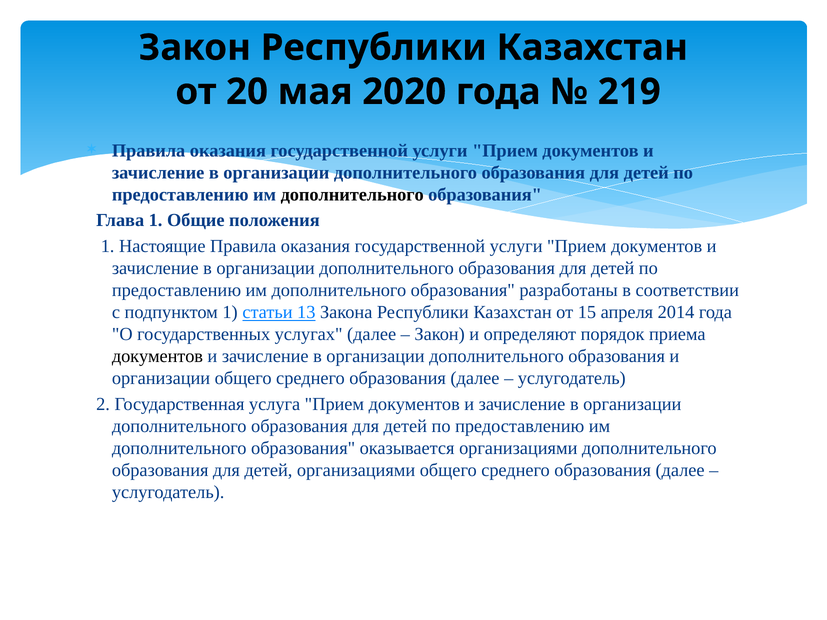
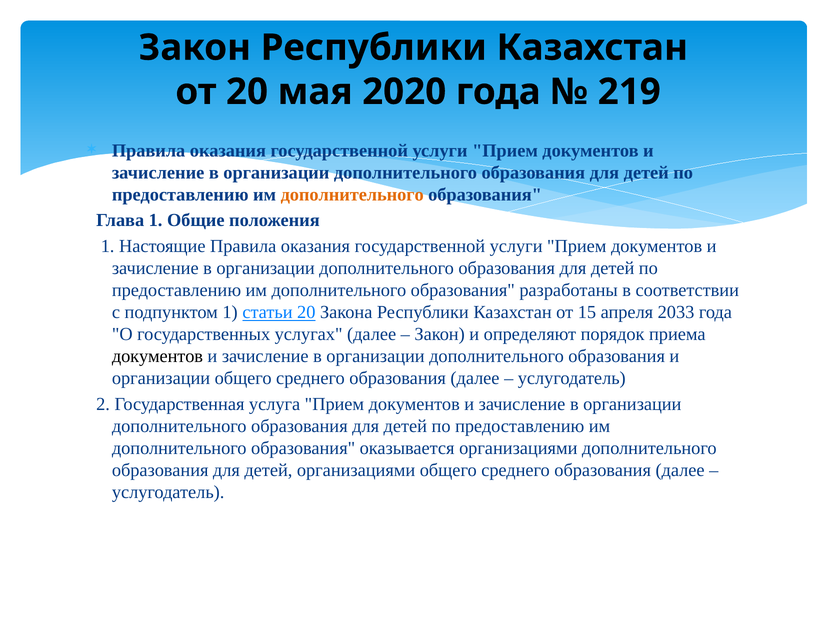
дополнительного at (352, 195) colour: black -> orange
статьи 13: 13 -> 20
2014: 2014 -> 2033
